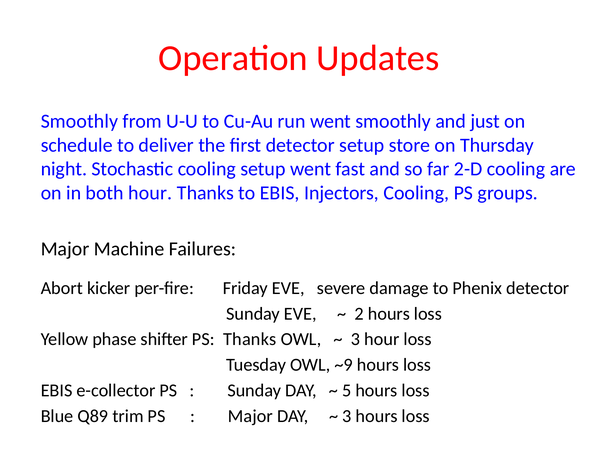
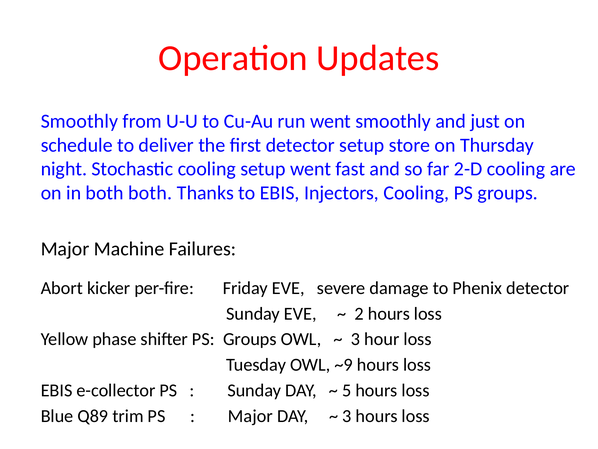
both hour: hour -> both
shifter PS Thanks: Thanks -> Groups
